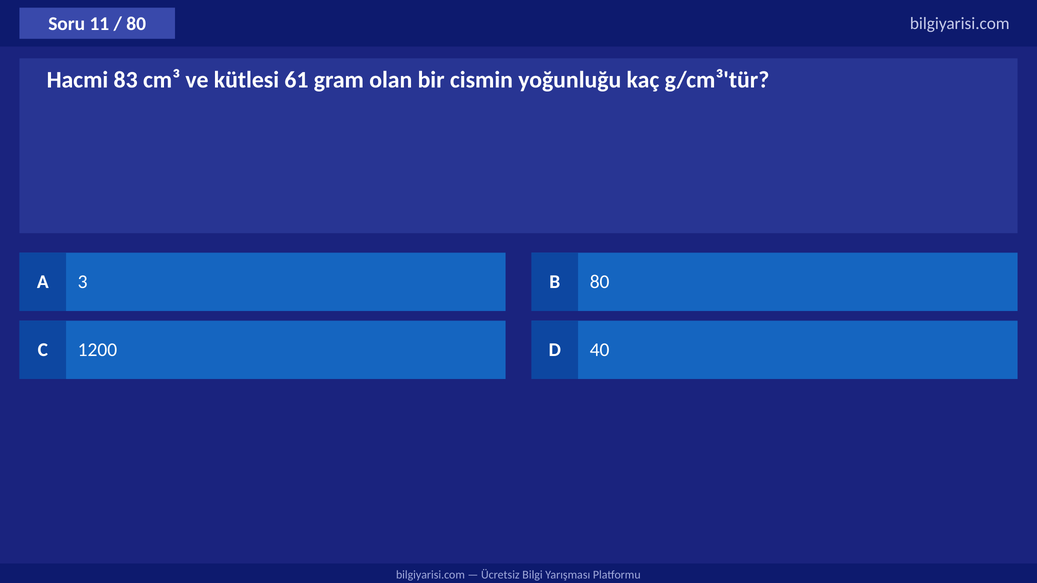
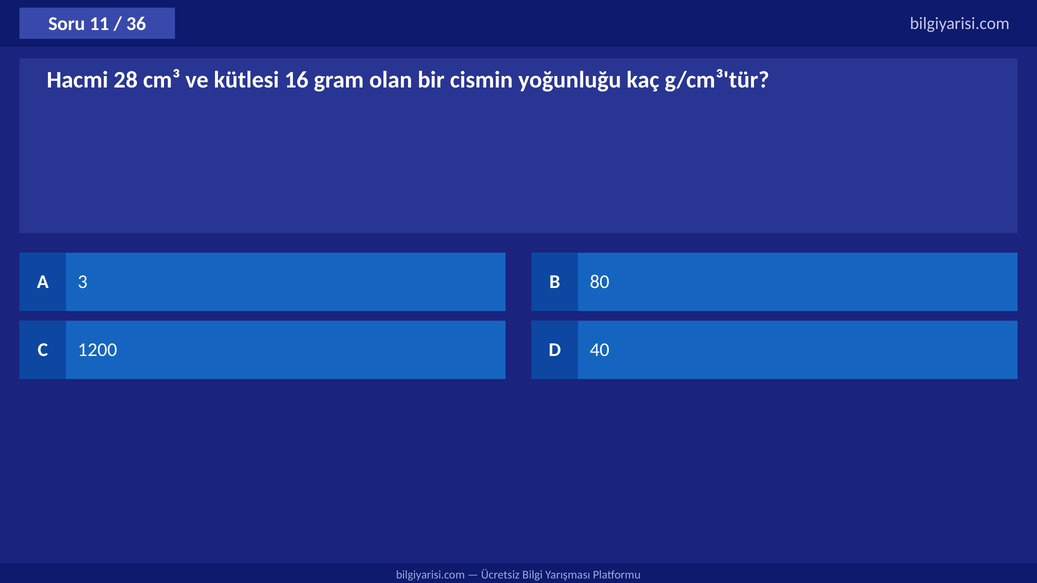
80 at (136, 24): 80 -> 36
83: 83 -> 28
61: 61 -> 16
